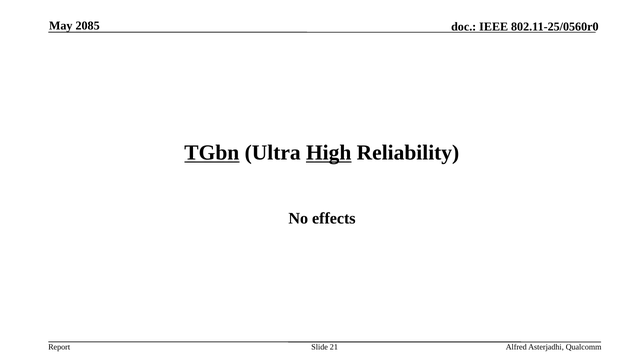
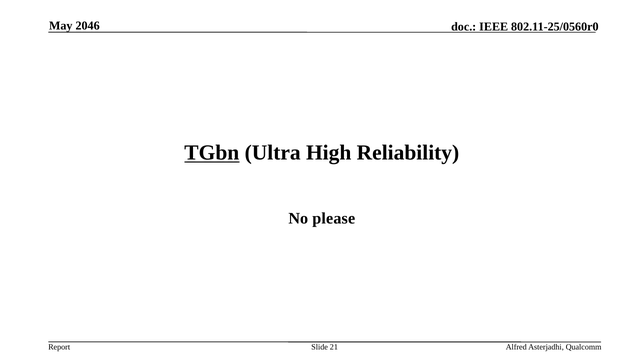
2085: 2085 -> 2046
High underline: present -> none
effects: effects -> please
